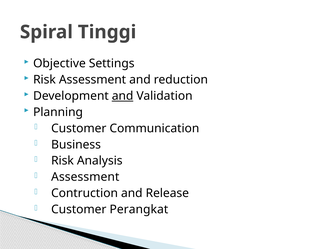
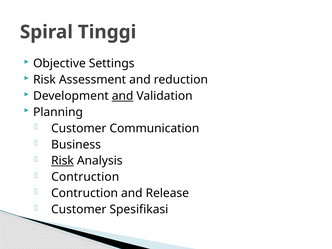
Risk at (62, 161) underline: none -> present
Assessment at (85, 177): Assessment -> Contruction
Perangkat: Perangkat -> Spesifikasi
